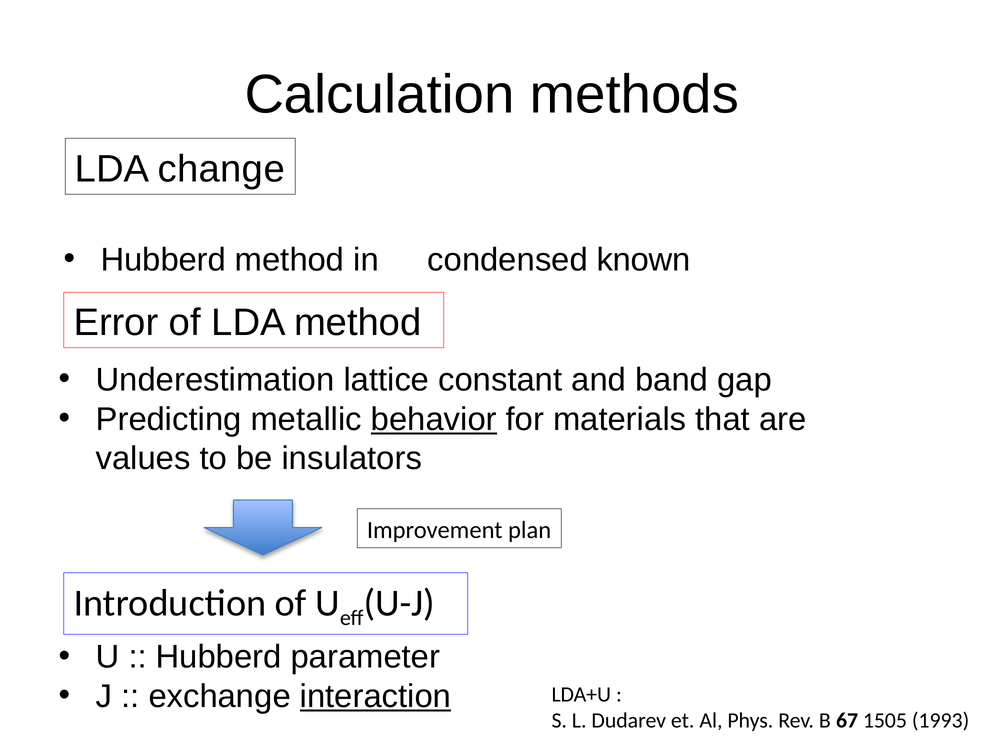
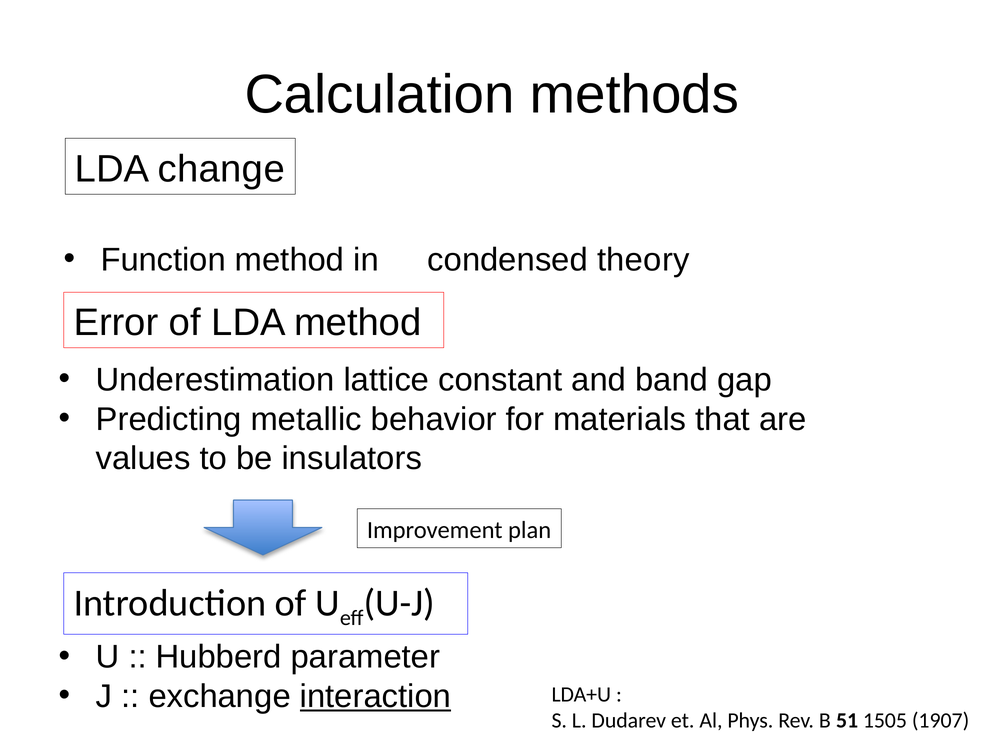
Hubberd at (163, 260): Hubberd -> Function
known: known -> theory
behavior underline: present -> none
67: 67 -> 51
1993: 1993 -> 1907
